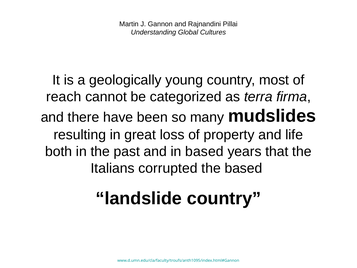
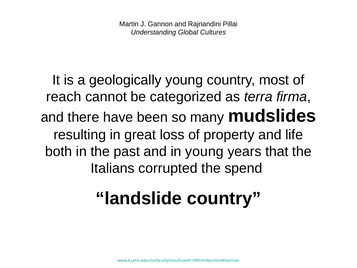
in based: based -> young
the based: based -> spend
